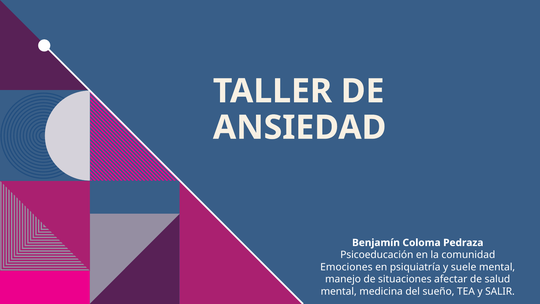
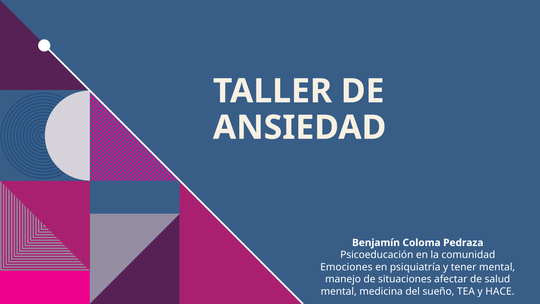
suele: suele -> tener
SALIR: SALIR -> HACE
